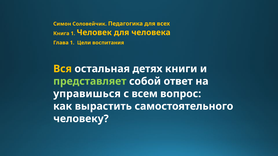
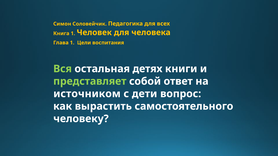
Вся colour: yellow -> light green
управишься: управишься -> источником
всем: всем -> дети
